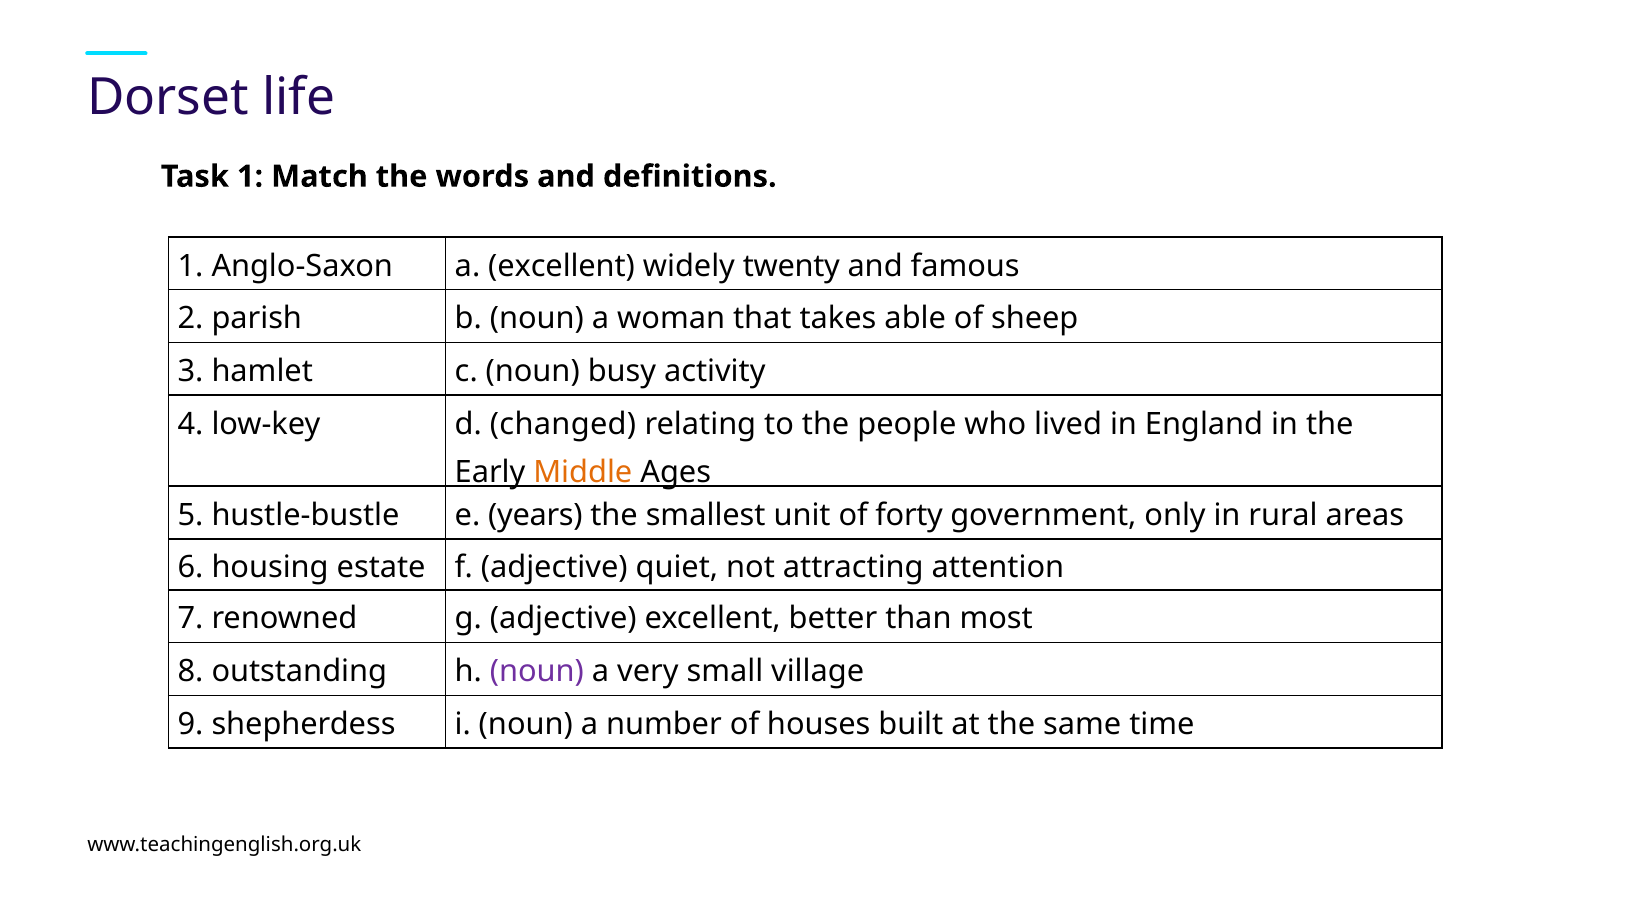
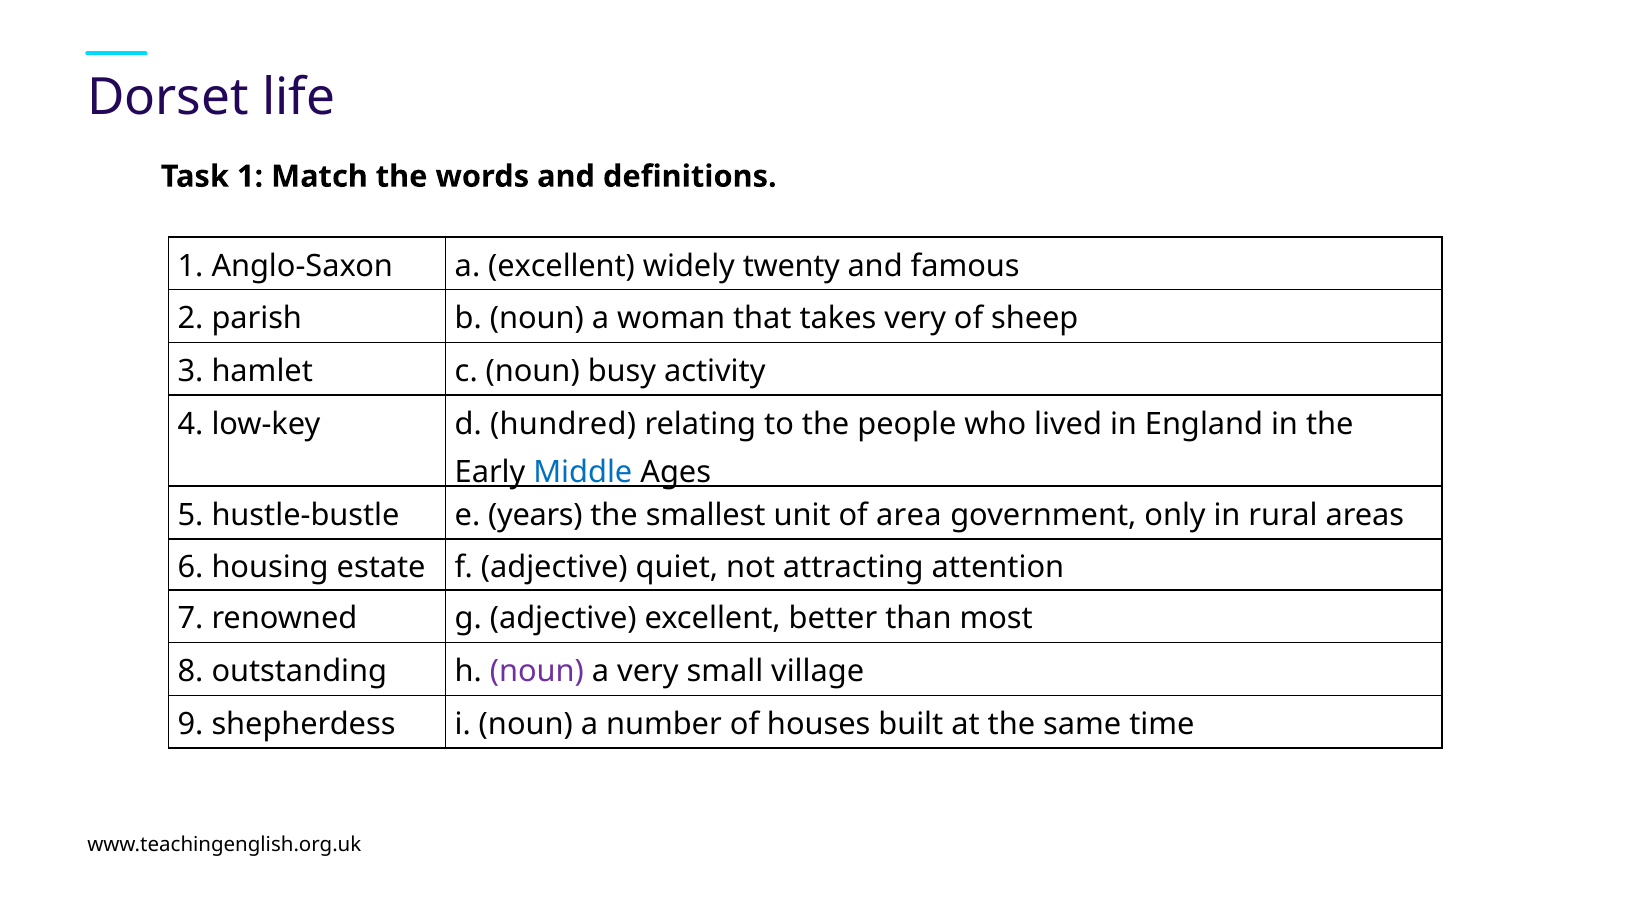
takes able: able -> very
changed: changed -> hundred
Middle colour: orange -> blue
forty: forty -> area
